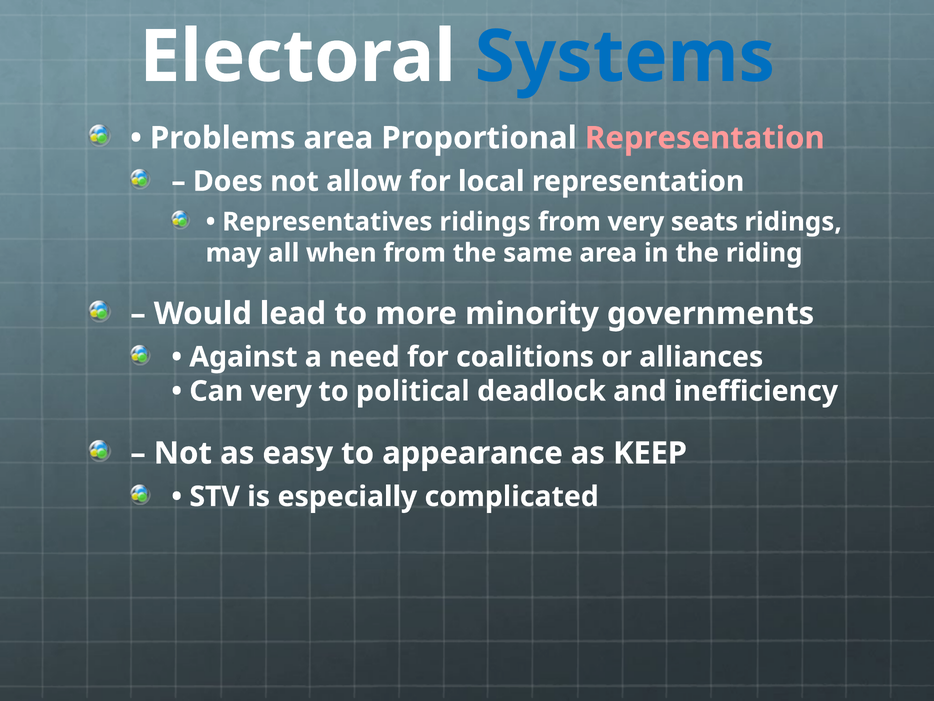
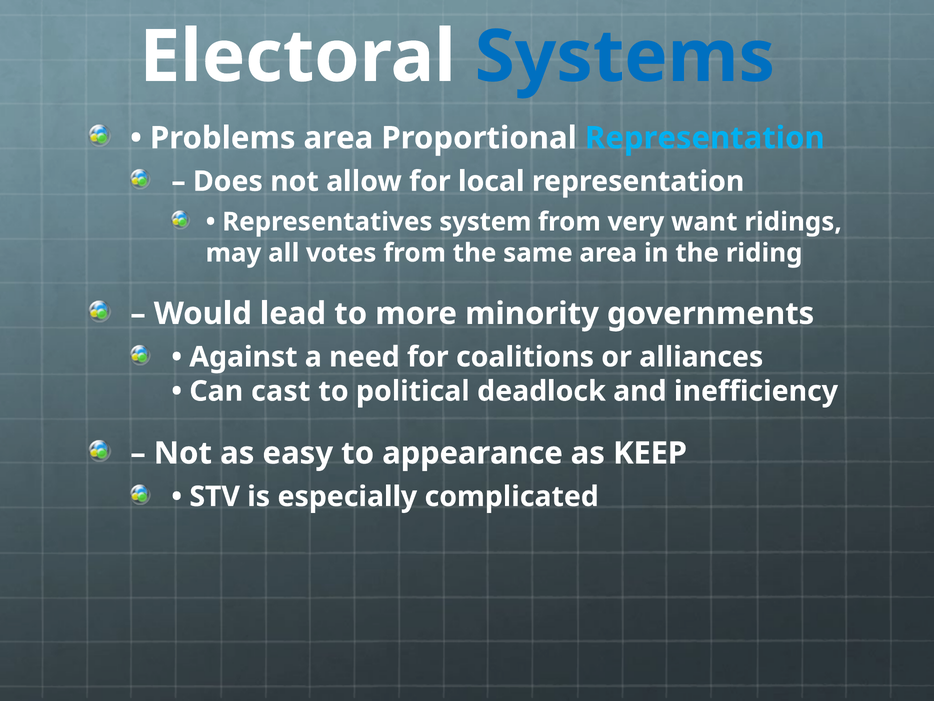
Representation at (705, 138) colour: pink -> light blue
Representatives ridings: ridings -> system
seats: seats -> want
when: when -> votes
Can very: very -> cast
